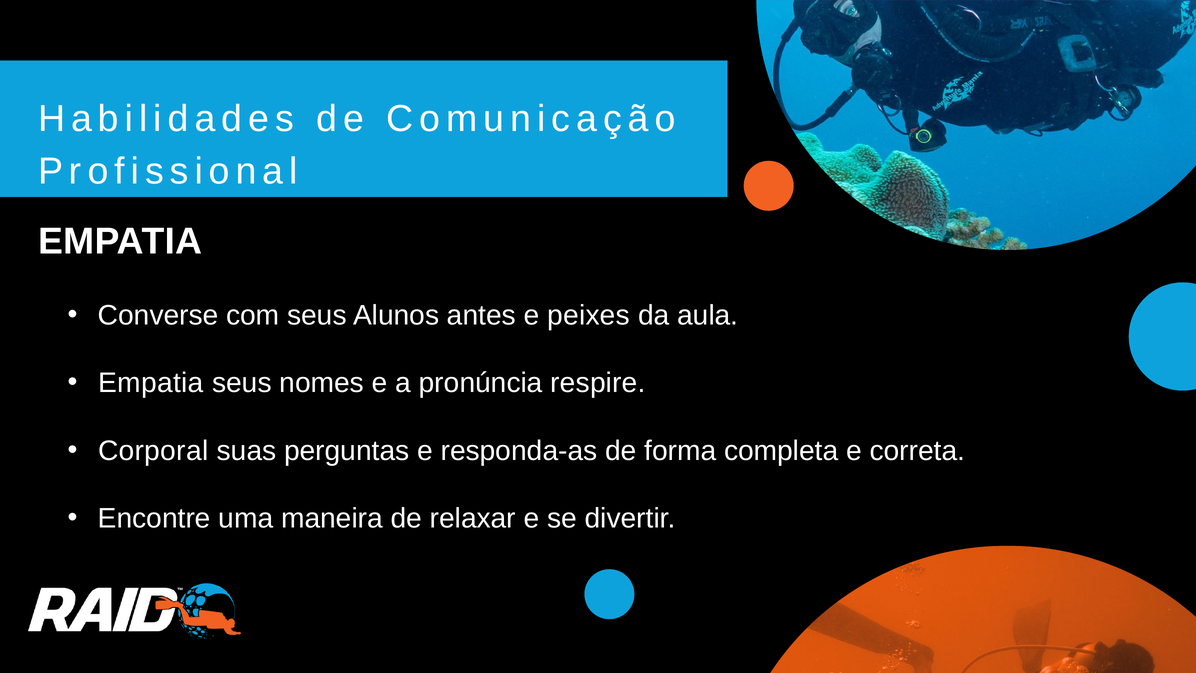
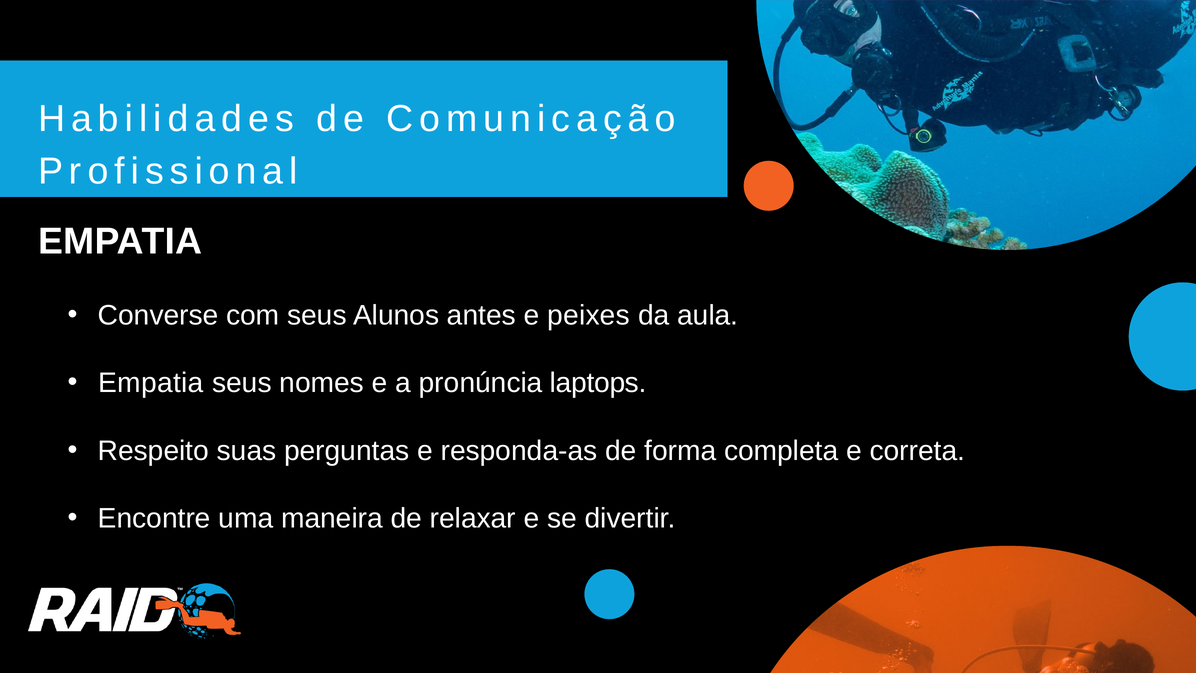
respire: respire -> laptops
Corporal: Corporal -> Respeito
